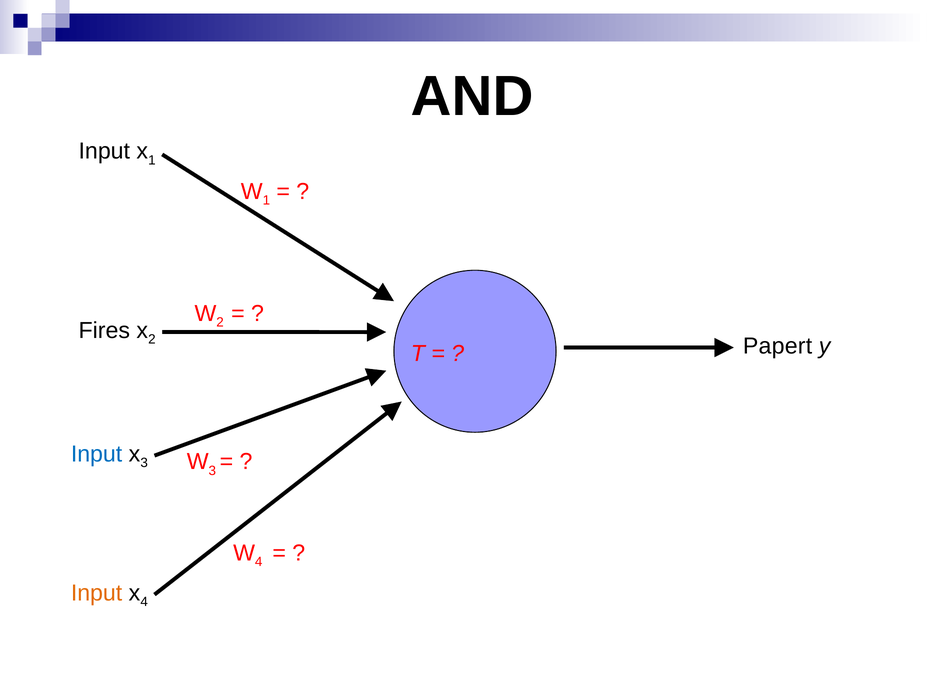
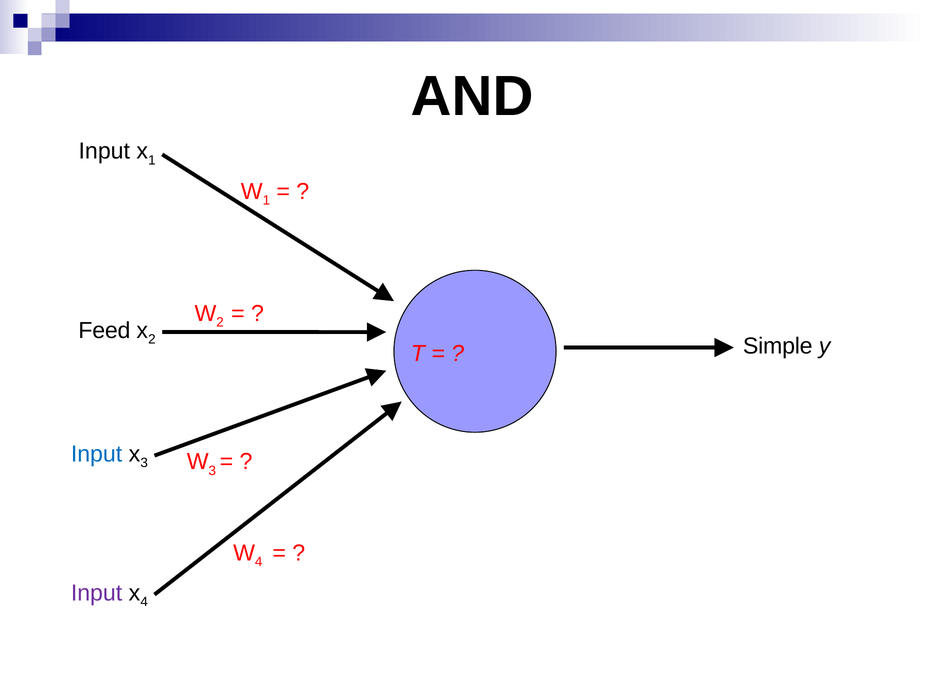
Fires: Fires -> Feed
Papert: Papert -> Simple
Input at (97, 593) colour: orange -> purple
